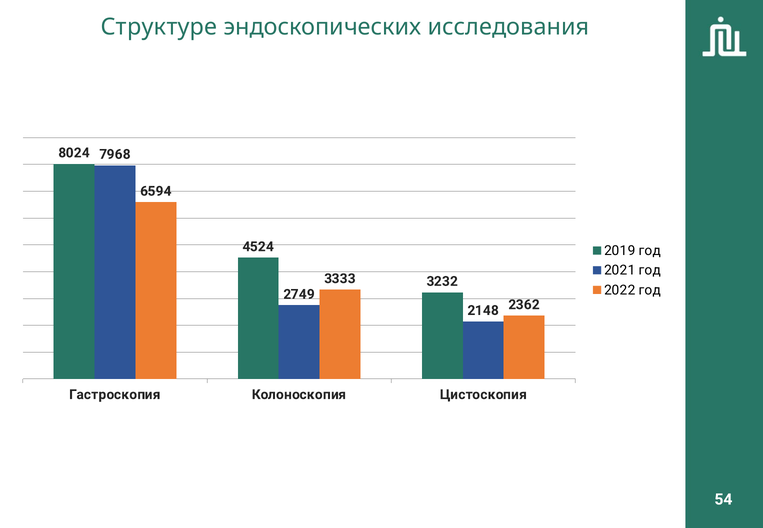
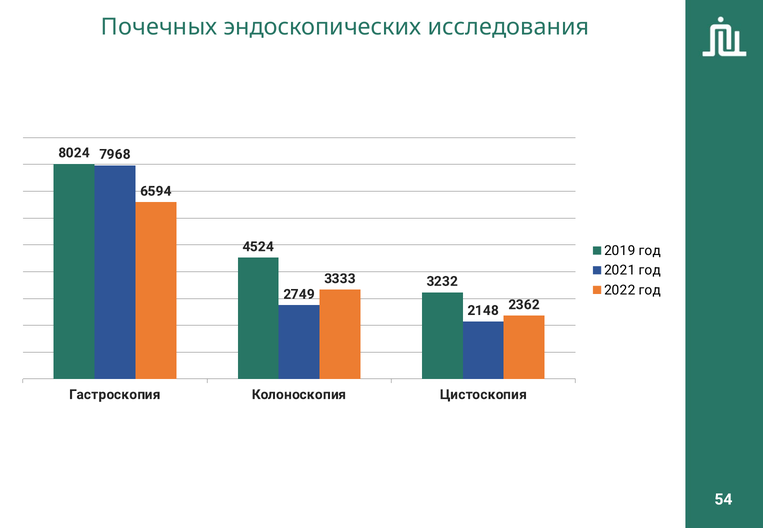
Структуре: Структуре -> Почечных
